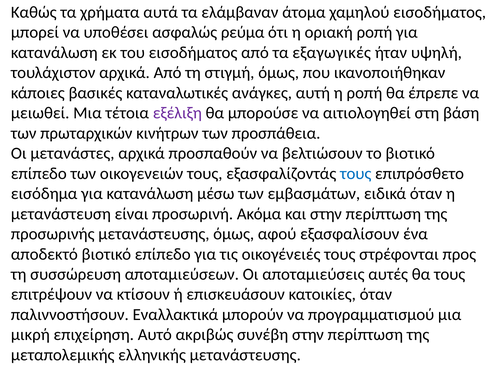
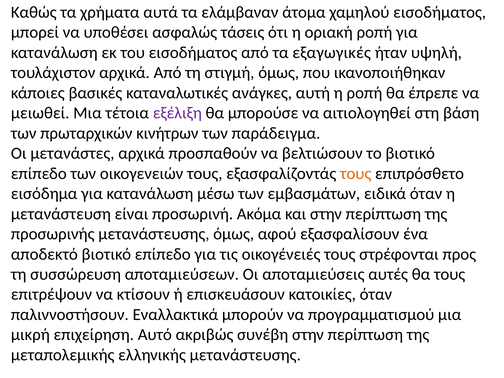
ρεύμα: ρεύμα -> τάσεις
προσπάθεια: προσπάθεια -> παράδειγμα
τους at (356, 173) colour: blue -> orange
